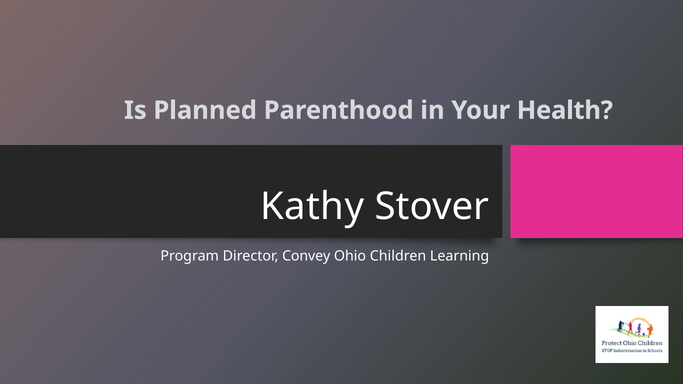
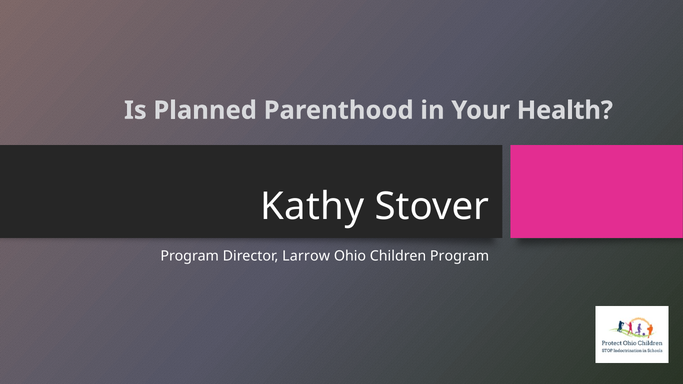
Convey: Convey -> Larrow
Children Learning: Learning -> Program
